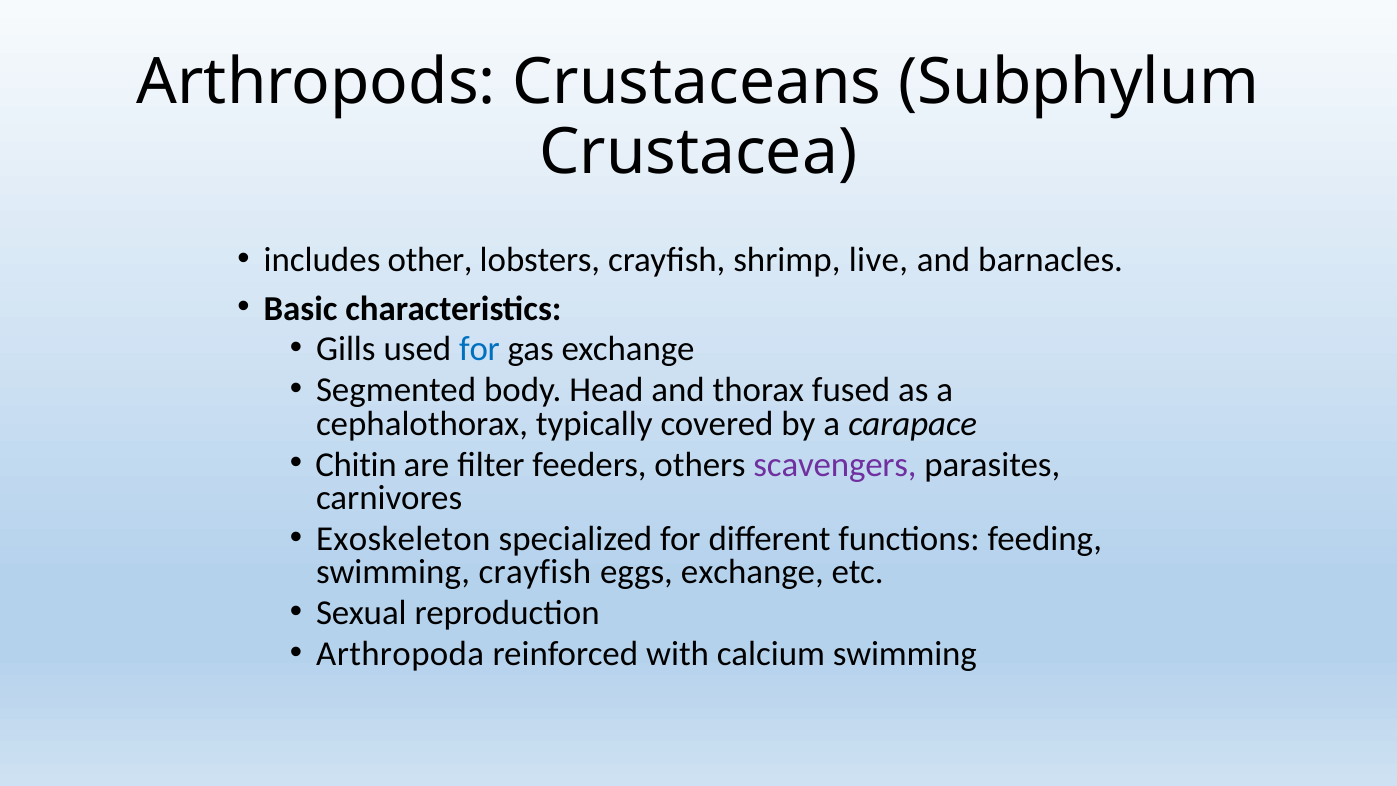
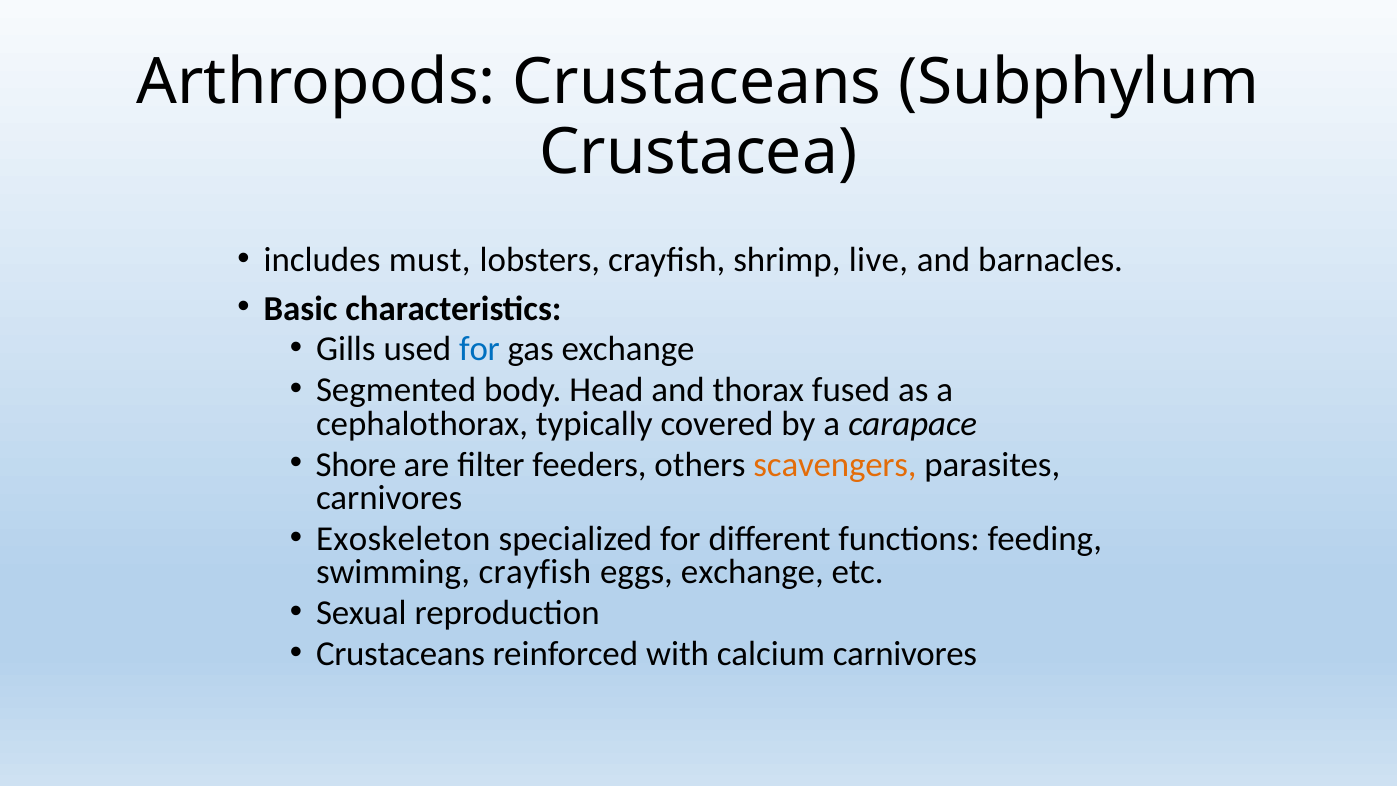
other: other -> must
Chitin: Chitin -> Shore
scavengers colour: purple -> orange
Arthropoda at (400, 654): Arthropoda -> Crustaceans
calcium swimming: swimming -> carnivores
